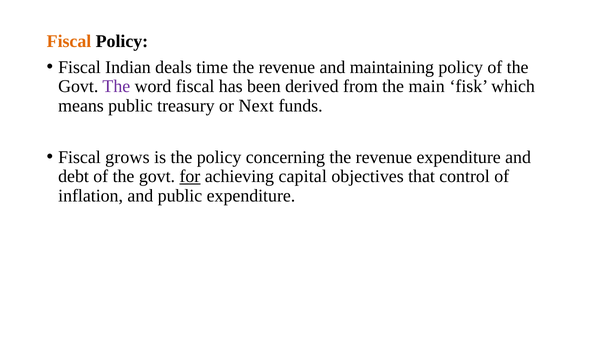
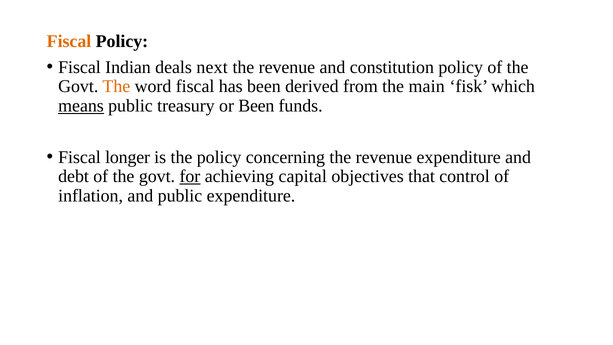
time: time -> next
maintaining: maintaining -> constitution
The at (116, 86) colour: purple -> orange
means underline: none -> present
or Next: Next -> Been
grows: grows -> longer
